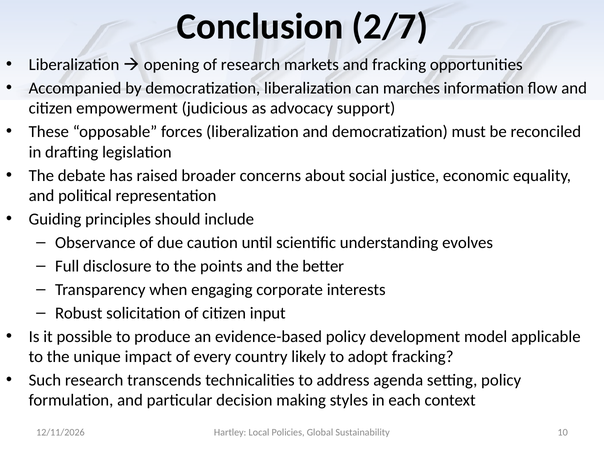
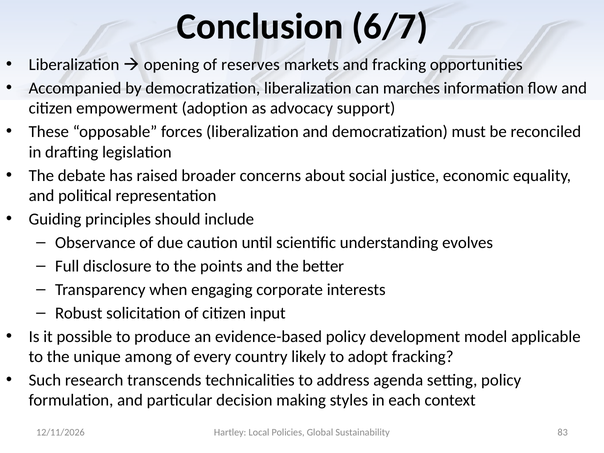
2/7: 2/7 -> 6/7
of research: research -> reserves
judicious: judicious -> adoption
impact: impact -> among
10: 10 -> 83
